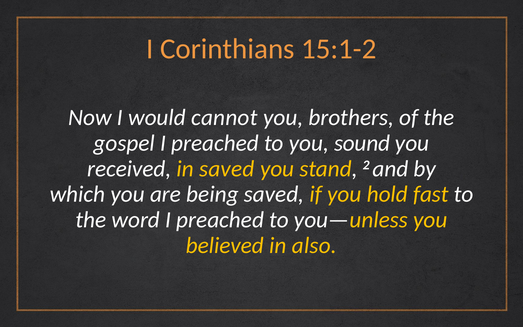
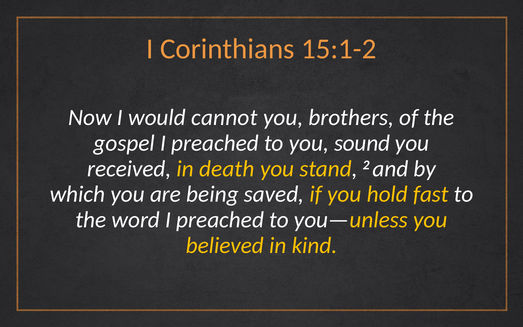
in saved: saved -> death
also: also -> kind
